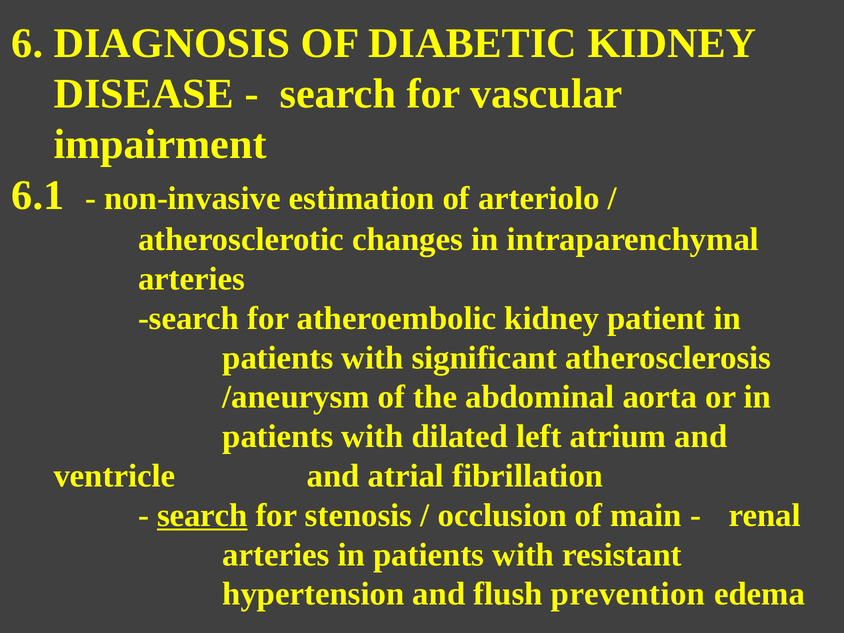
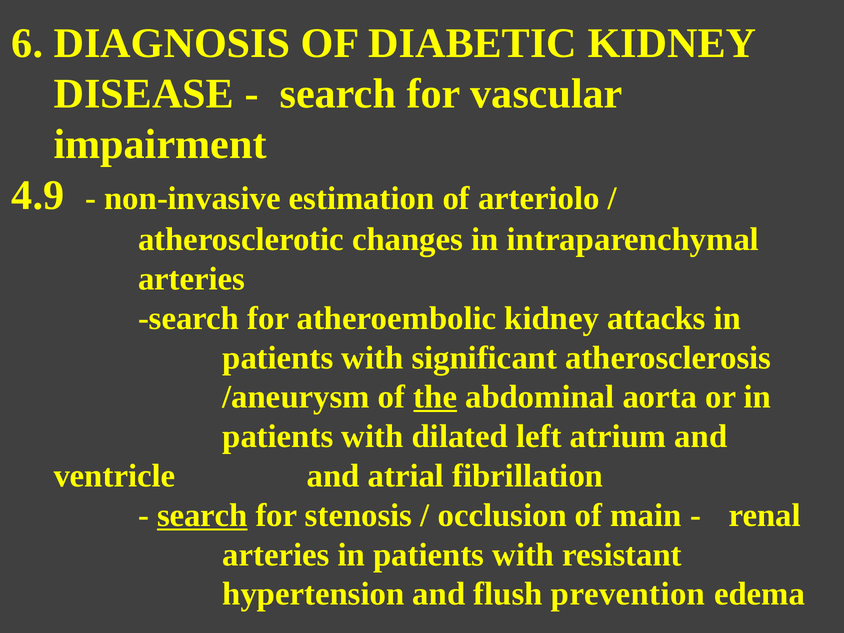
6.1: 6.1 -> 4.9
patient: patient -> attacks
the underline: none -> present
